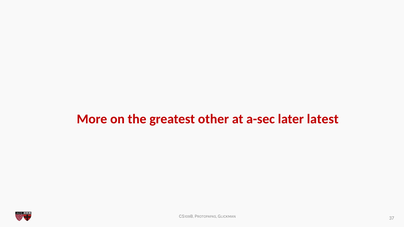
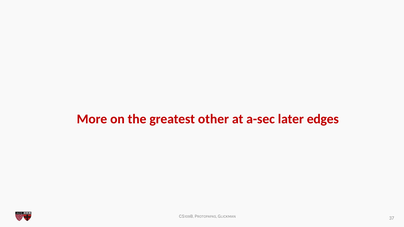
latest: latest -> edges
